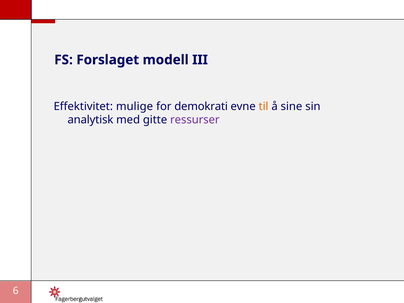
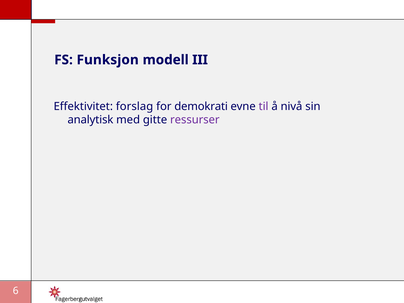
Forslaget: Forslaget -> Funksjon
mulige: mulige -> forslag
til colour: orange -> purple
sine: sine -> nivå
